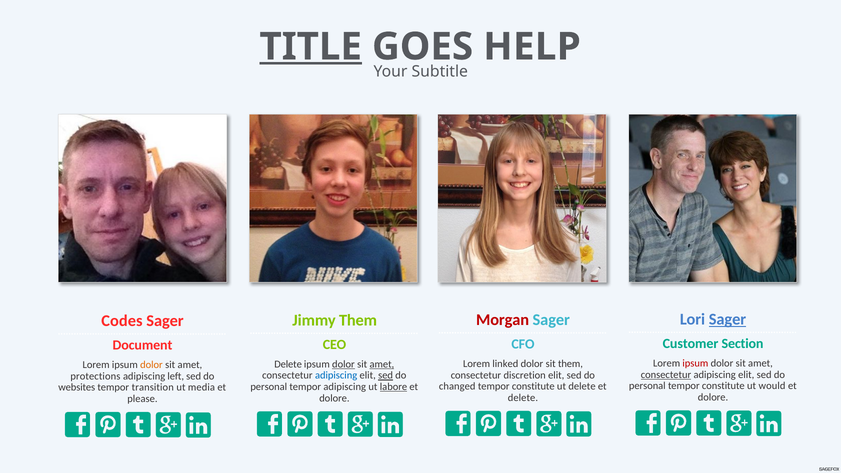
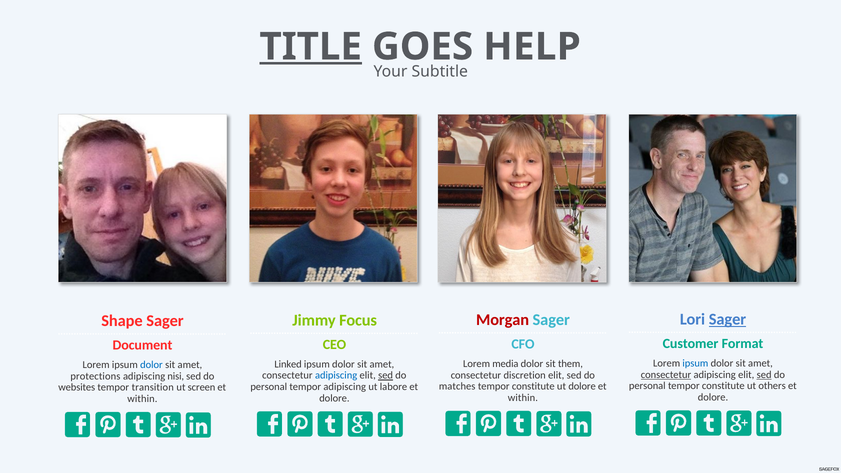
Jimmy Them: Them -> Focus
Codes: Codes -> Shape
Section: Section -> Format
ipsum at (695, 363) colour: red -> blue
linked: linked -> media
Delete at (288, 364): Delete -> Linked
dolor at (343, 364) underline: present -> none
amet at (382, 364) underline: present -> none
dolor at (151, 365) colour: orange -> blue
sed at (764, 375) underline: none -> present
left: left -> nisi
would: would -> others
changed: changed -> matches
ut delete: delete -> dolore
labore underline: present -> none
media: media -> screen
delete at (523, 398): delete -> within
please at (142, 399): please -> within
